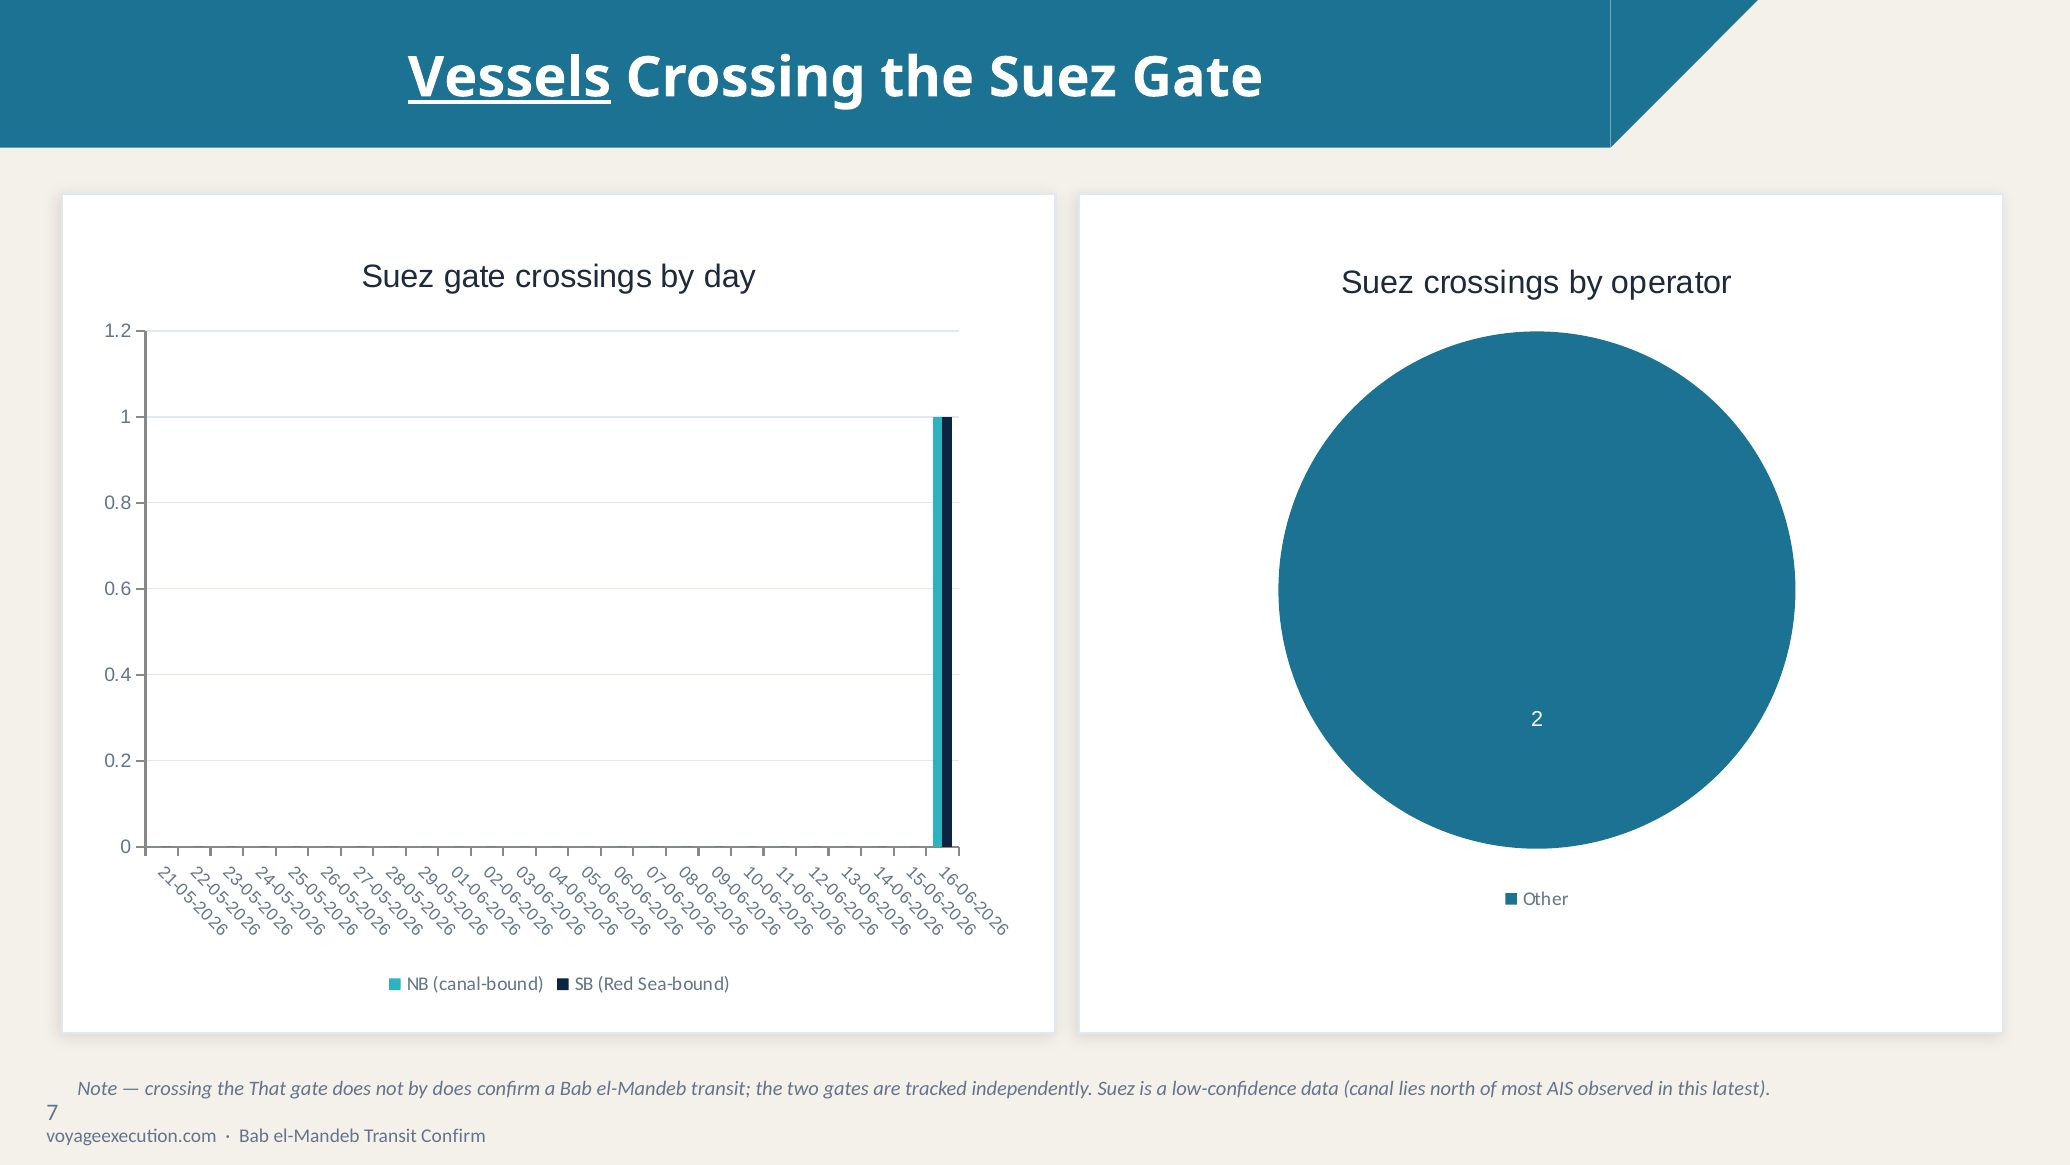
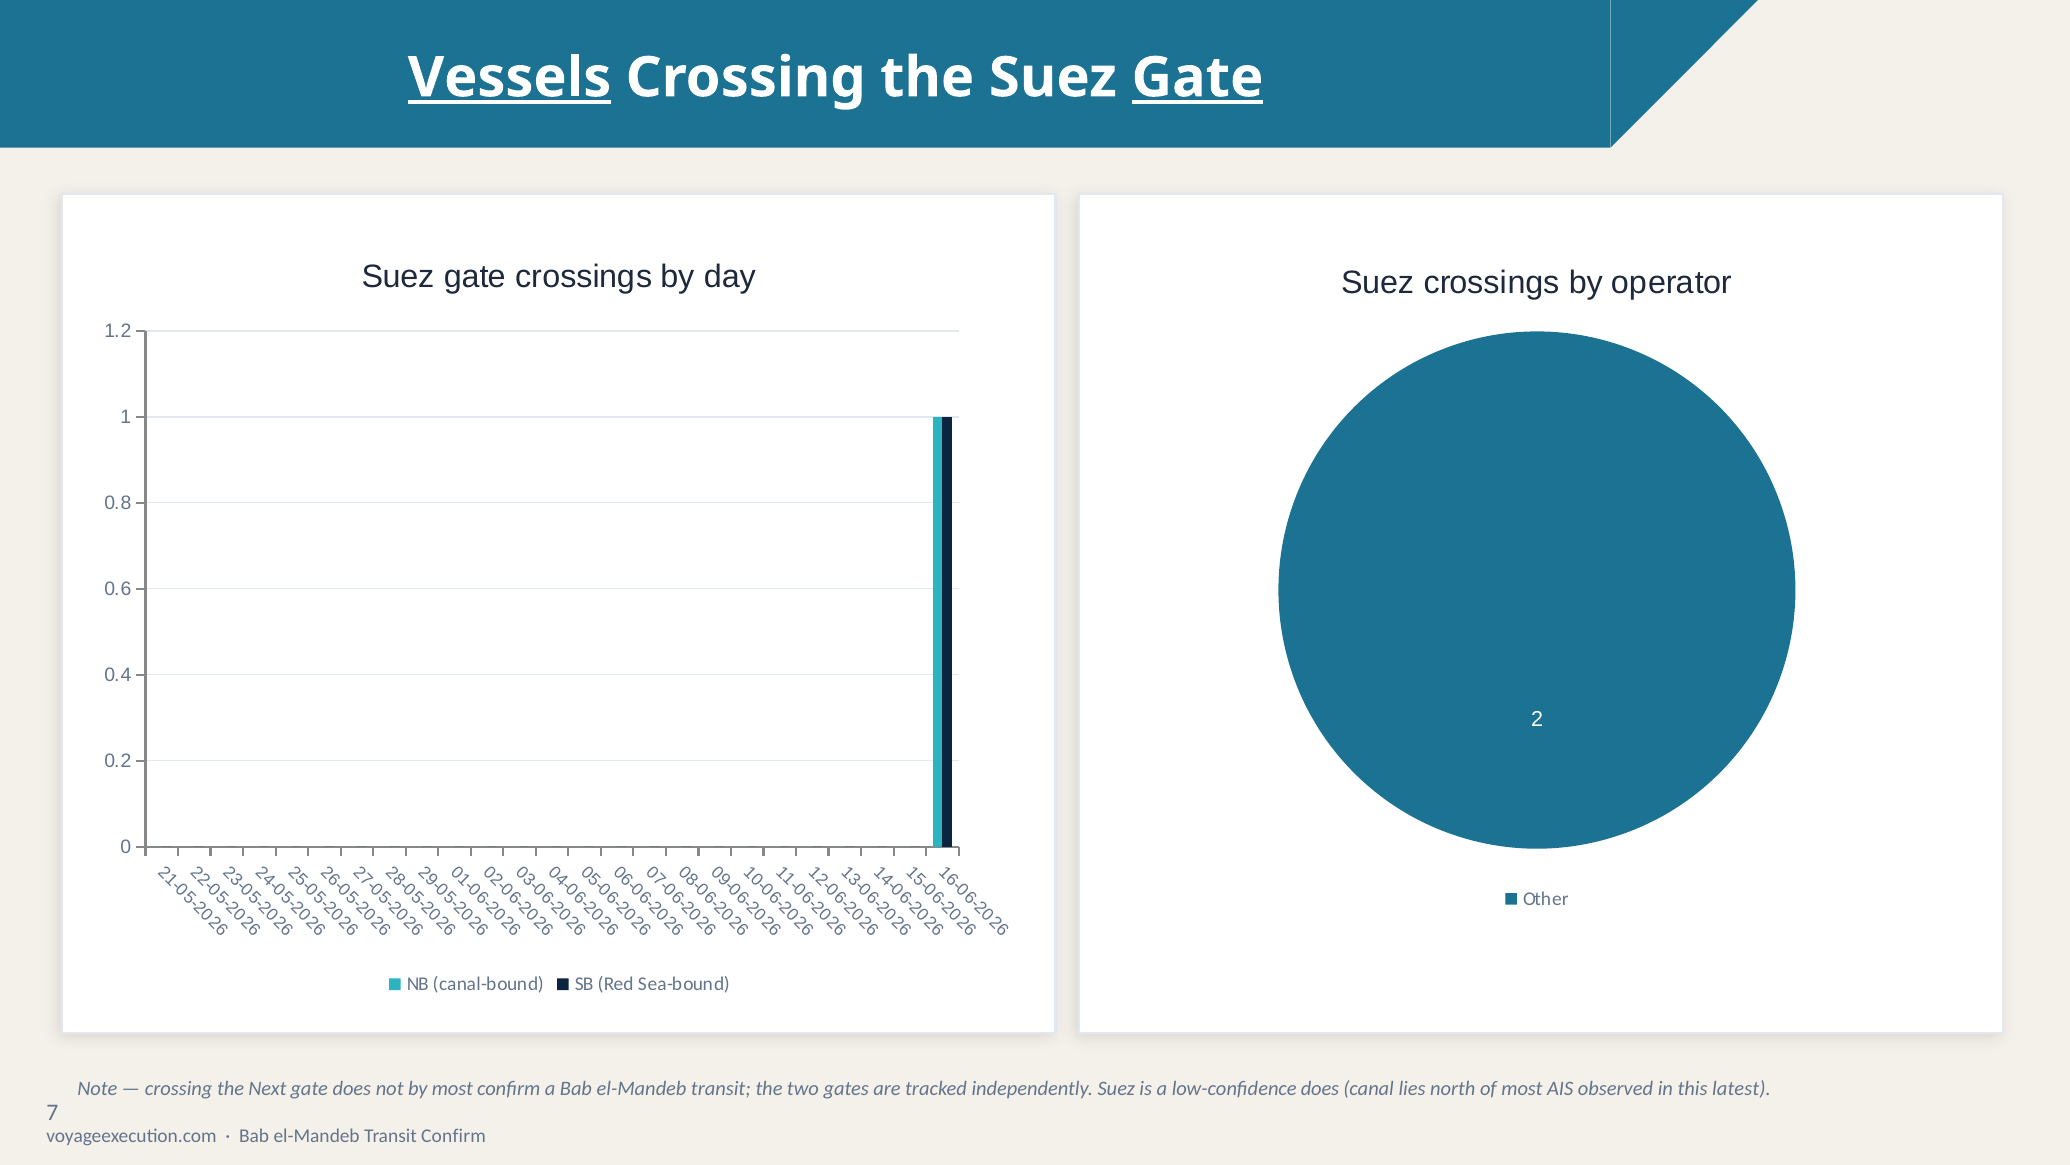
Gate at (1197, 78) underline: none -> present
That: That -> Next
by does: does -> most
low-confidence data: data -> does
